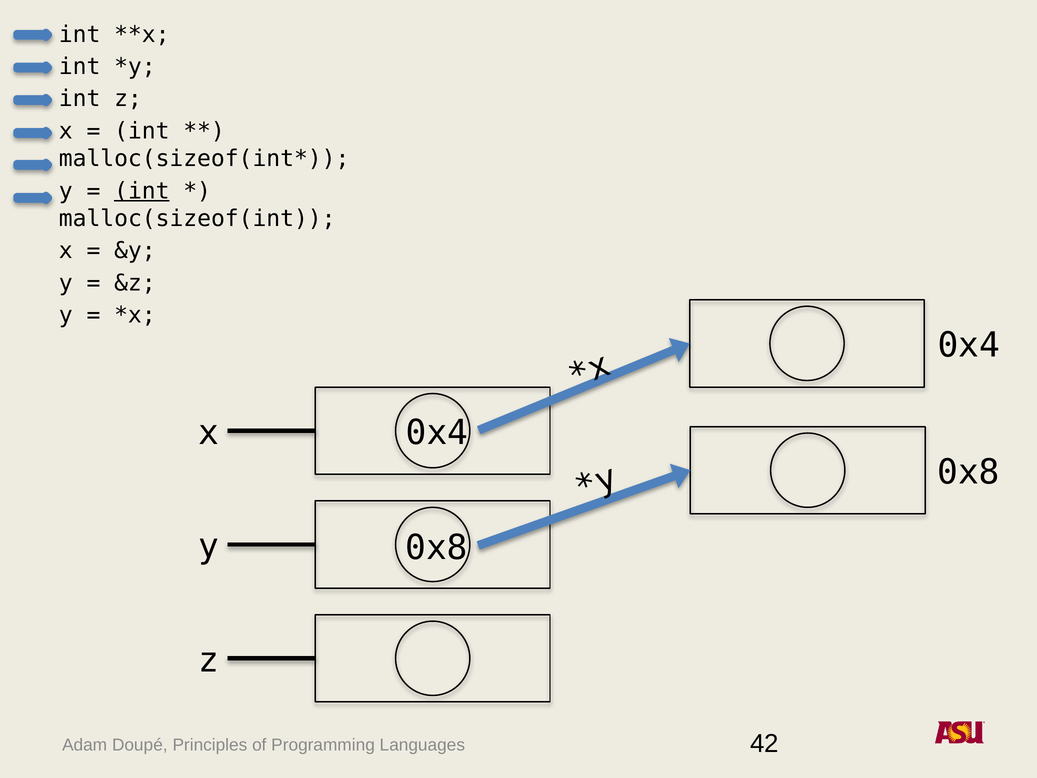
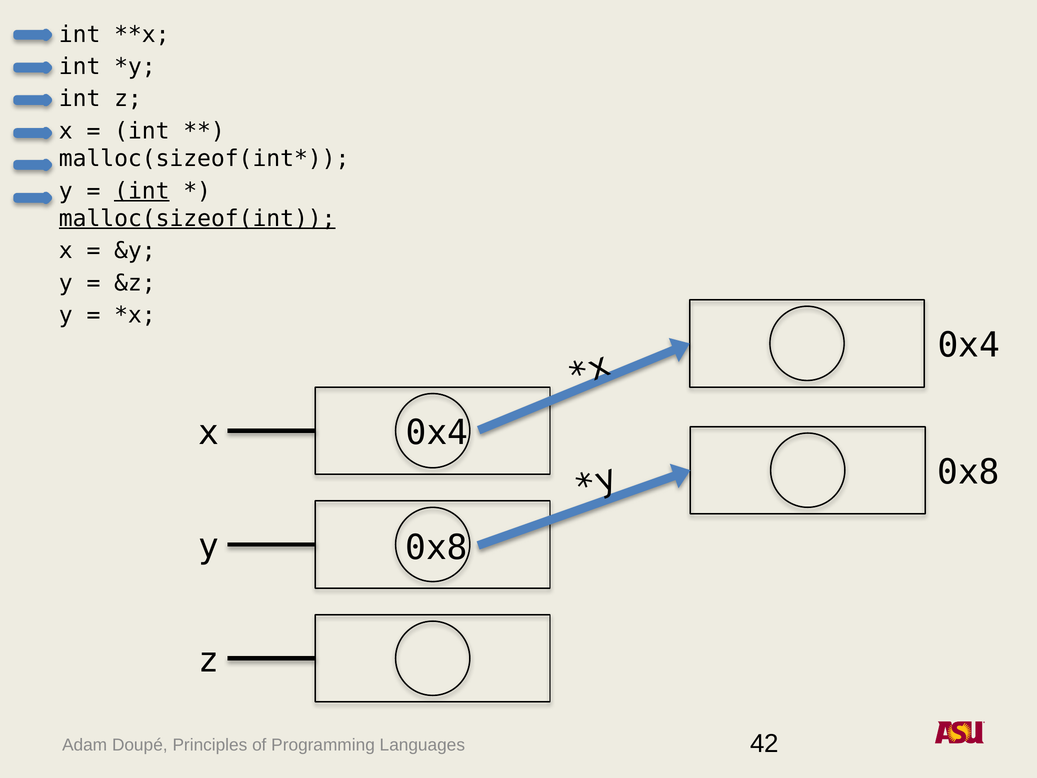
malloc(sizeof(int underline: none -> present
